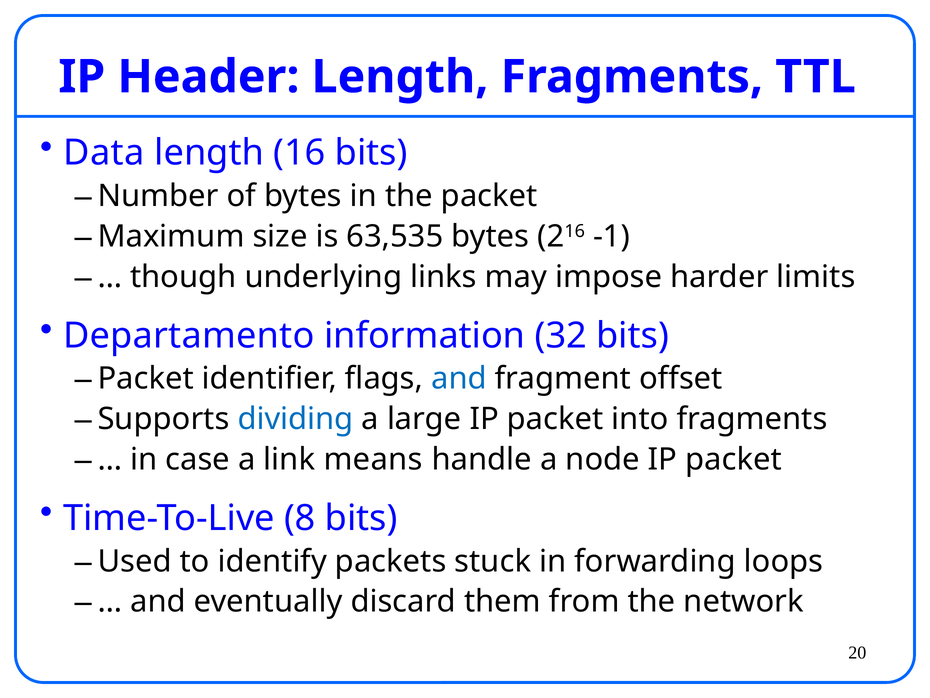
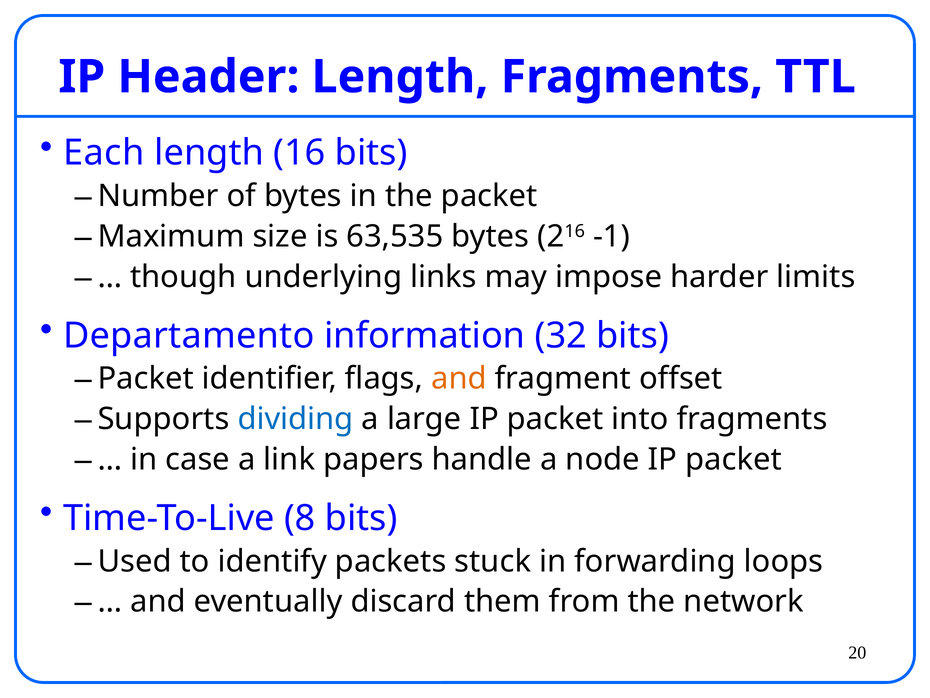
Data: Data -> Each
and at (459, 378) colour: blue -> orange
means: means -> papers
